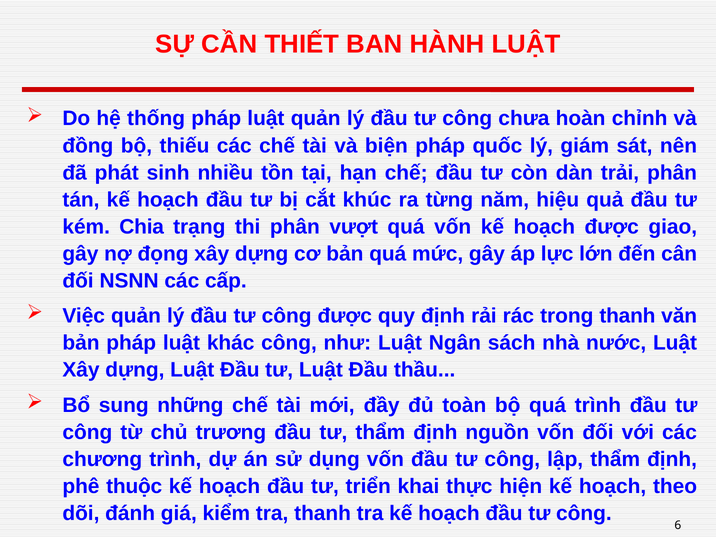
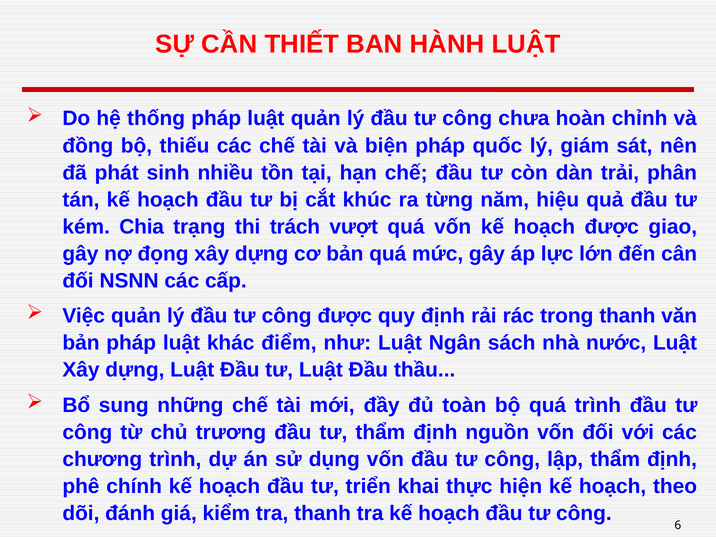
thi phân: phân -> trách
khác công: công -> điểm
thuộc: thuộc -> chính
